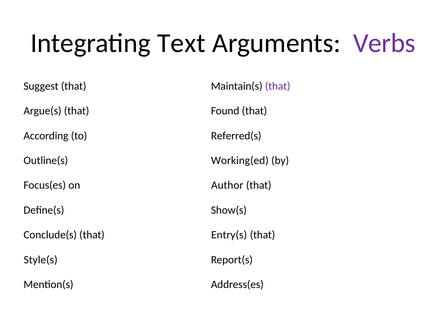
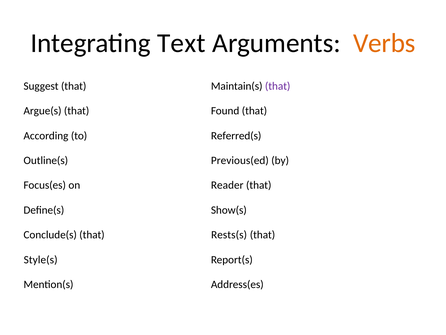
Verbs colour: purple -> orange
Working(ed: Working(ed -> Previous(ed
Author: Author -> Reader
Entry(s: Entry(s -> Rests(s
